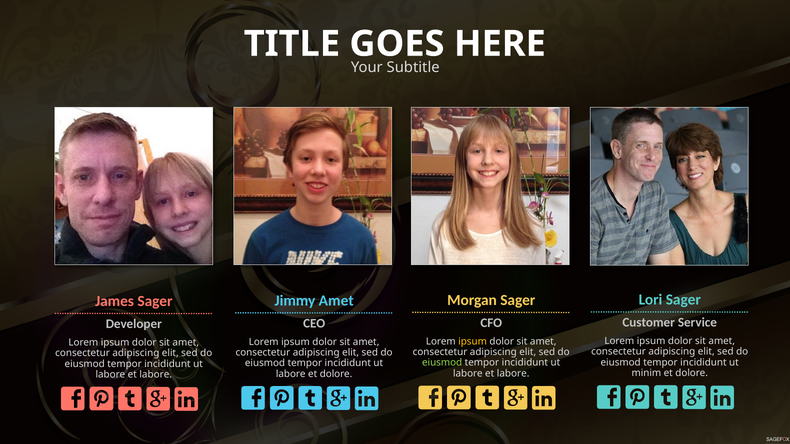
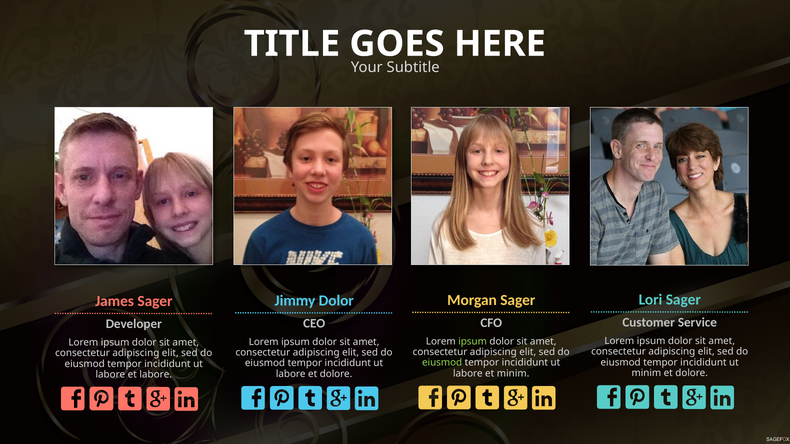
Jimmy Amet: Amet -> Dolor
ipsum at (473, 342) colour: yellow -> light green
labore at (513, 374): labore -> minim
